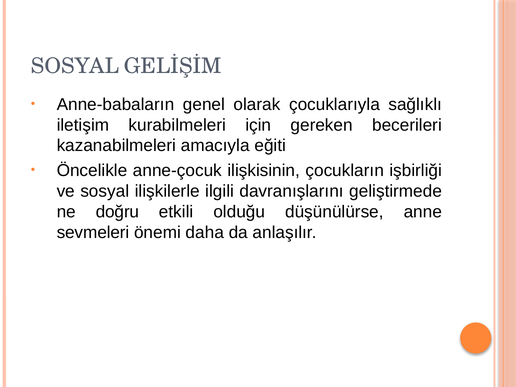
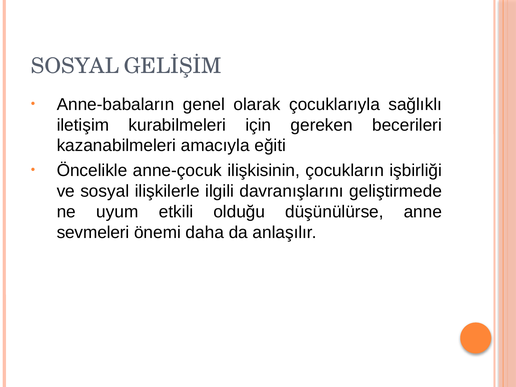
doğru: doğru -> uyum
